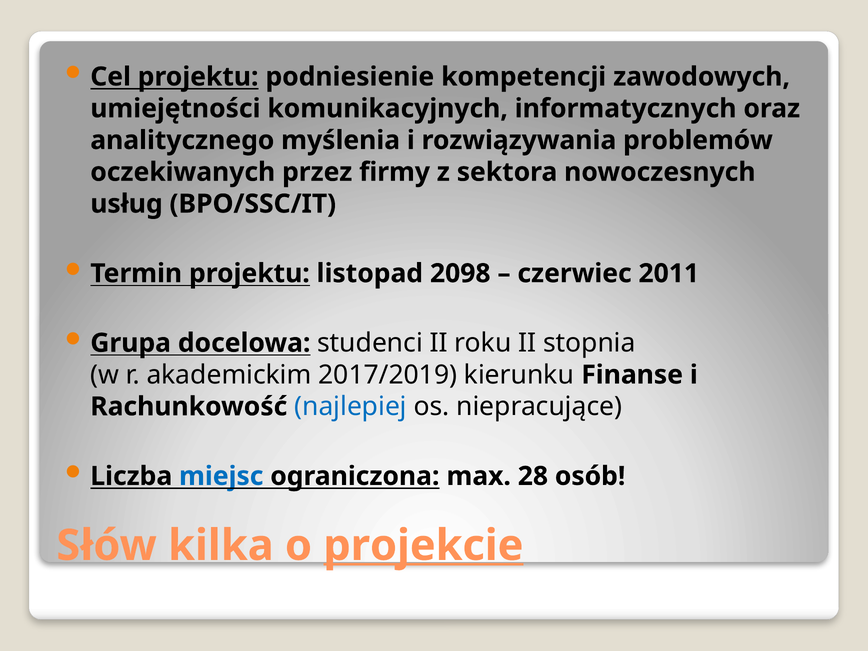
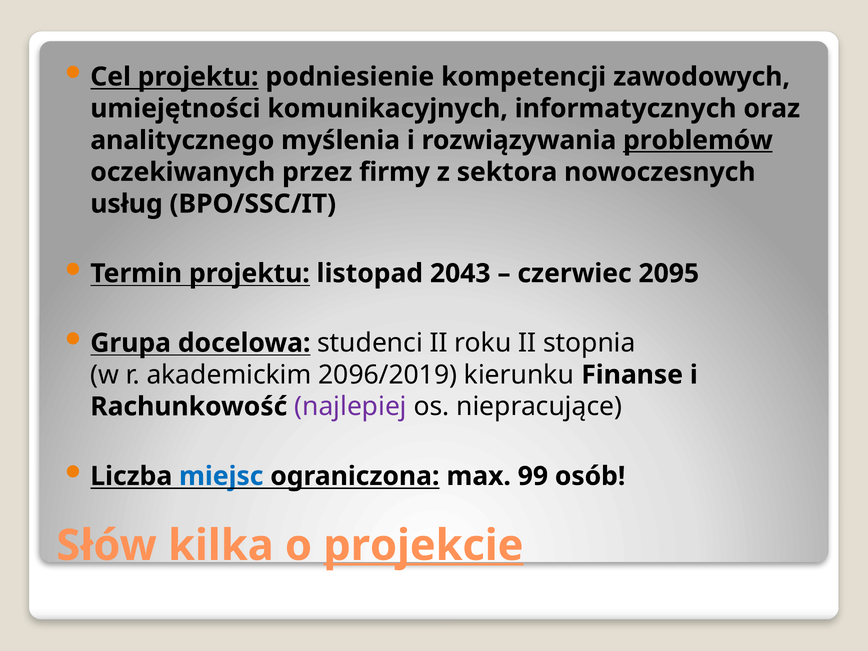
problemów underline: none -> present
2098: 2098 -> 2043
2011: 2011 -> 2095
2017/2019: 2017/2019 -> 2096/2019
najlepiej colour: blue -> purple
28: 28 -> 99
